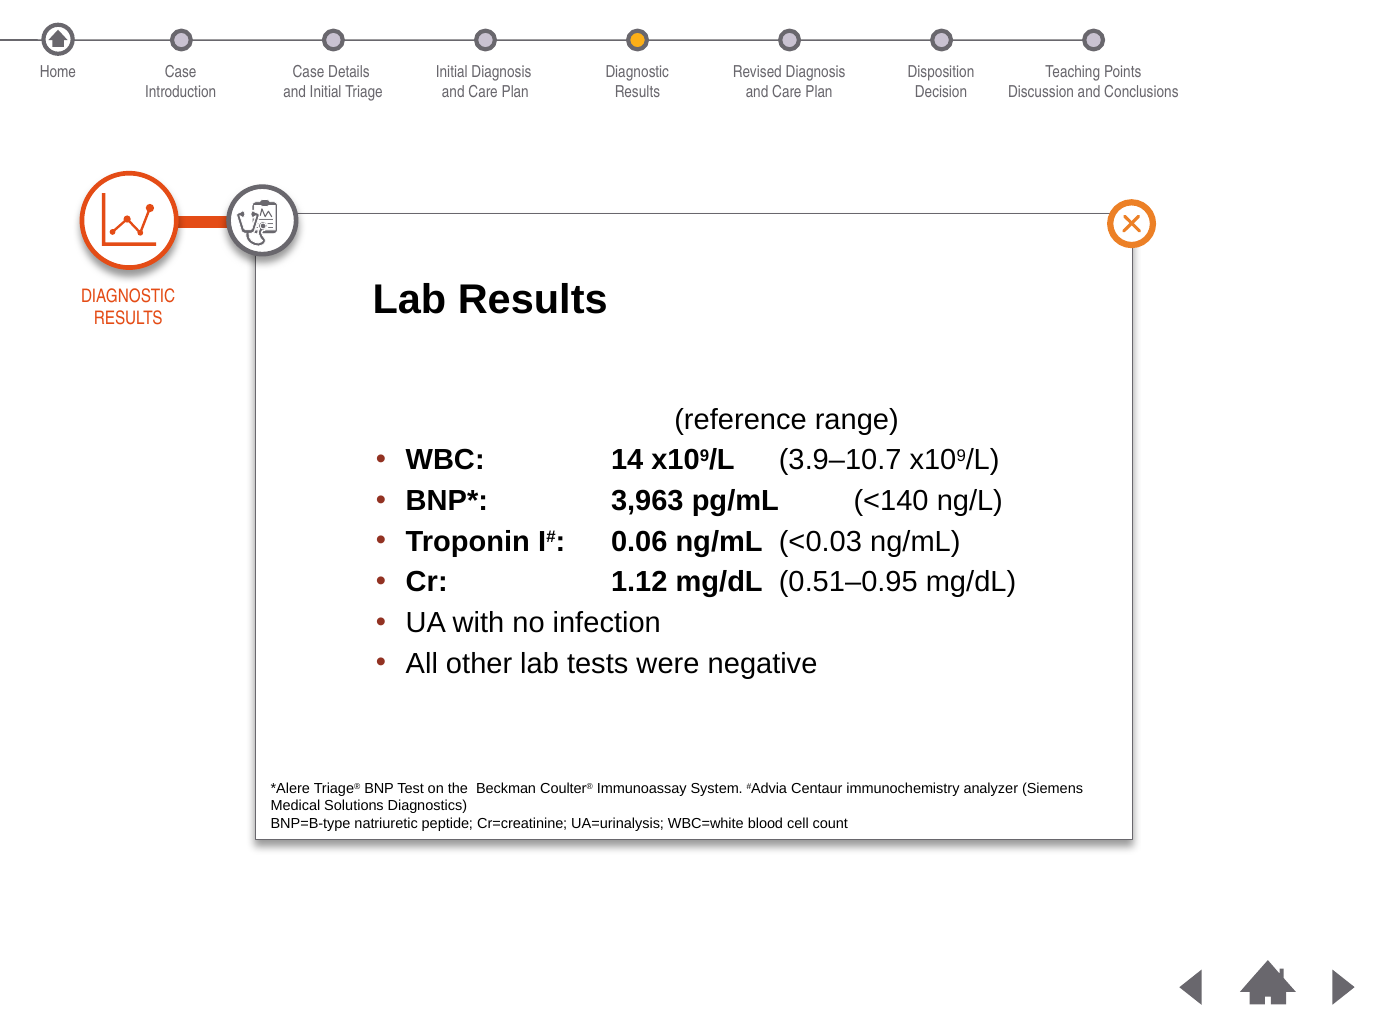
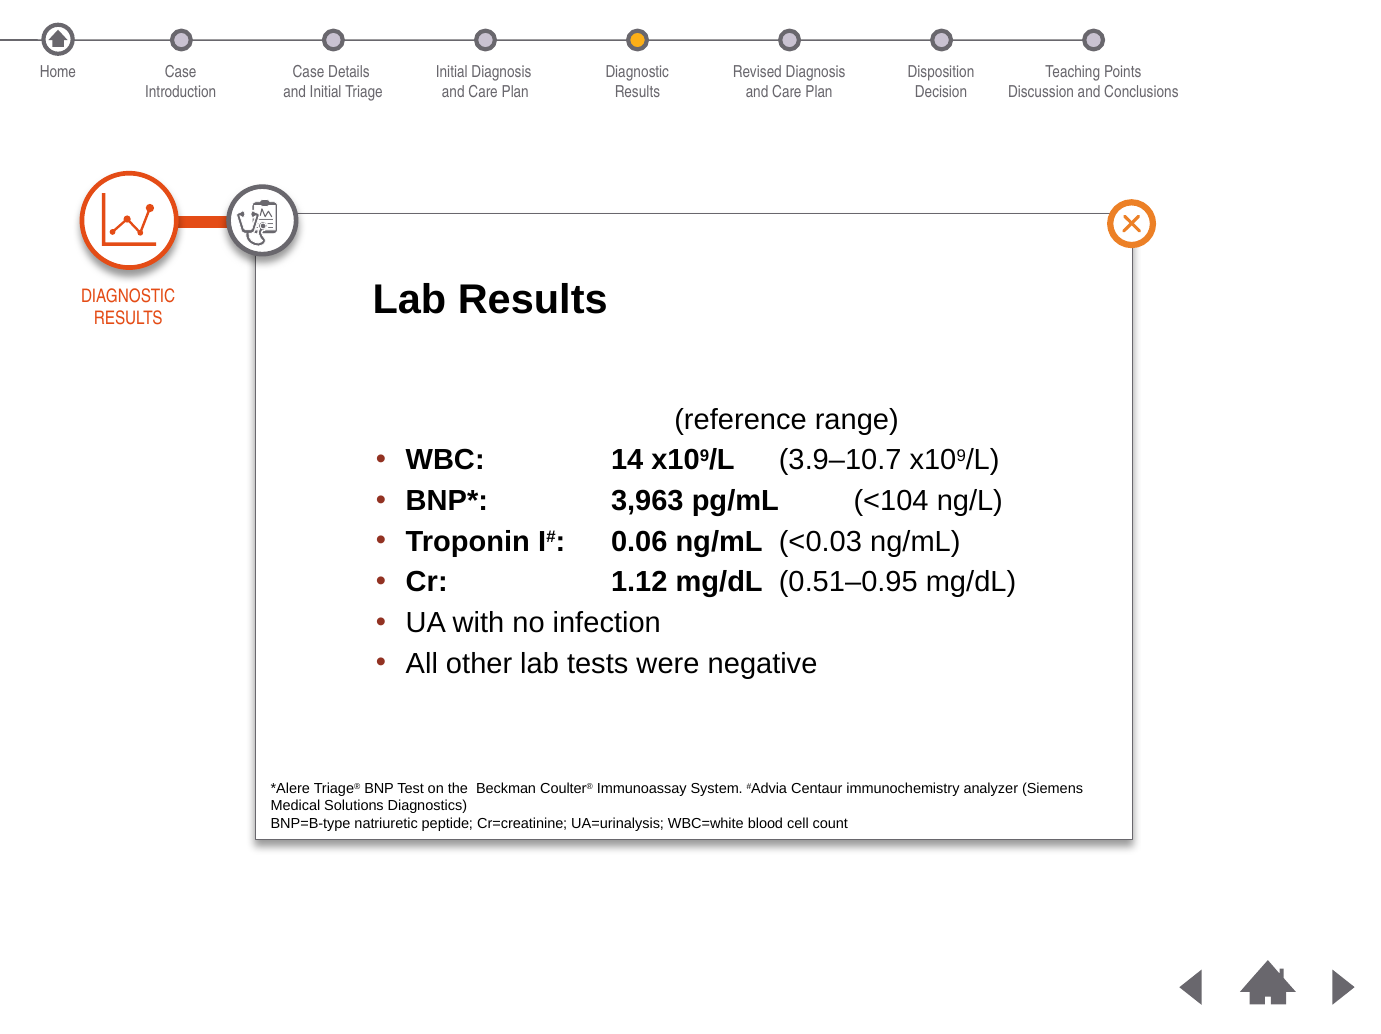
<140: <140 -> <104
